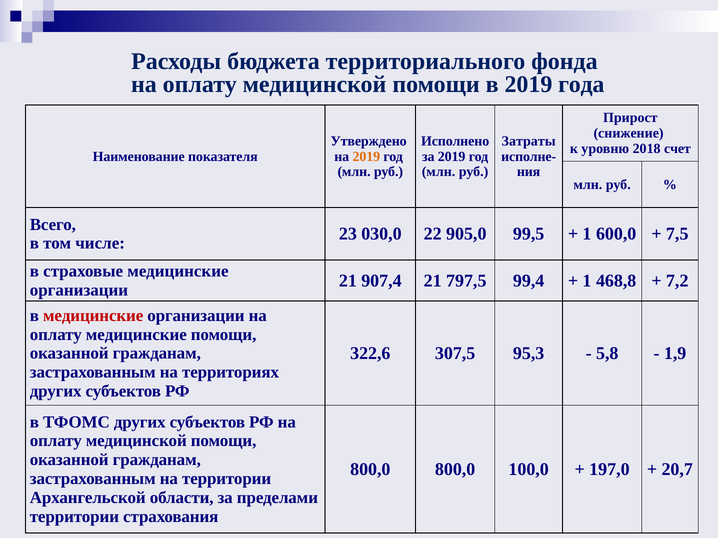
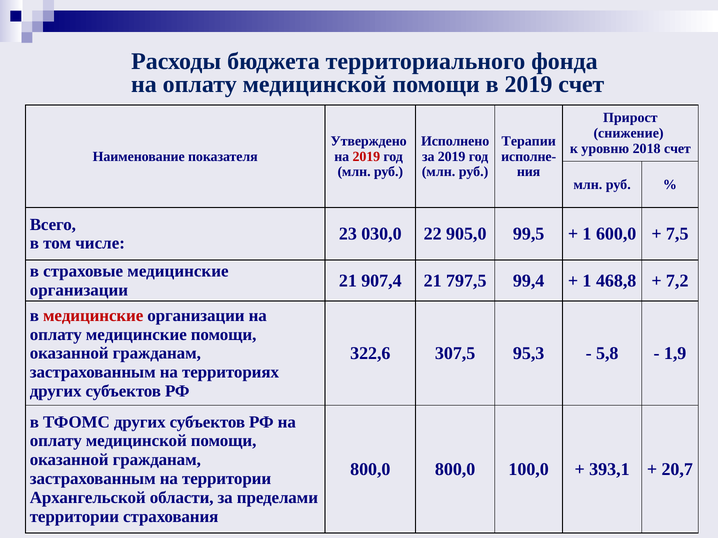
2019 года: года -> счет
Затраты: Затраты -> Терапии
2019 at (366, 157) colour: orange -> red
197,0: 197,0 -> 393,1
